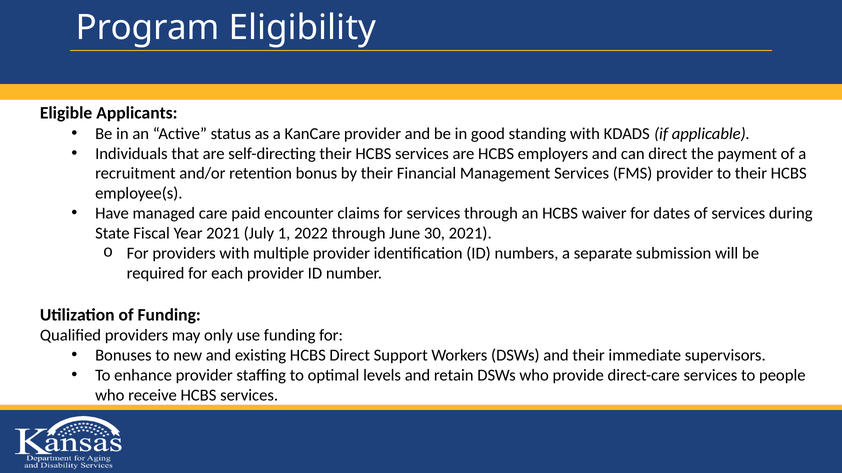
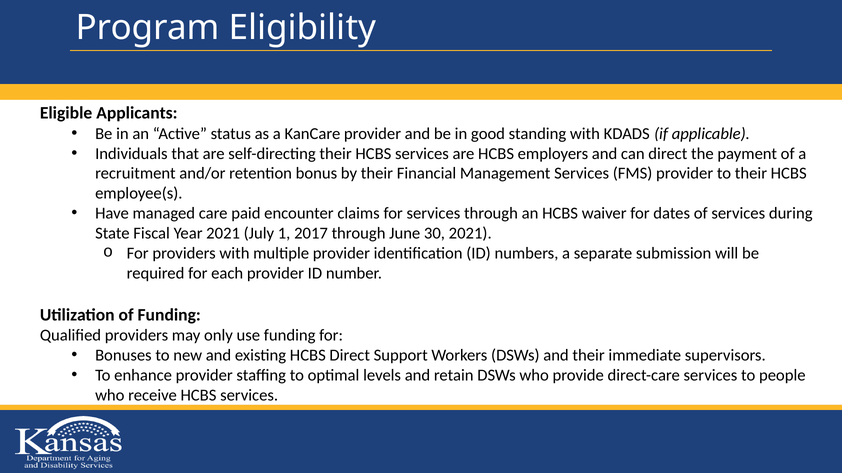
2022: 2022 -> 2017
